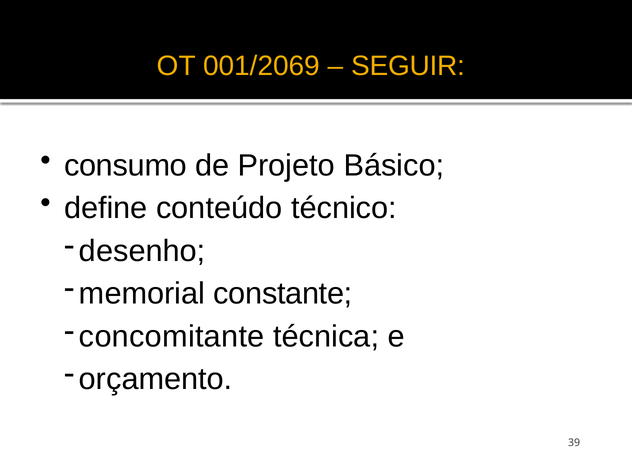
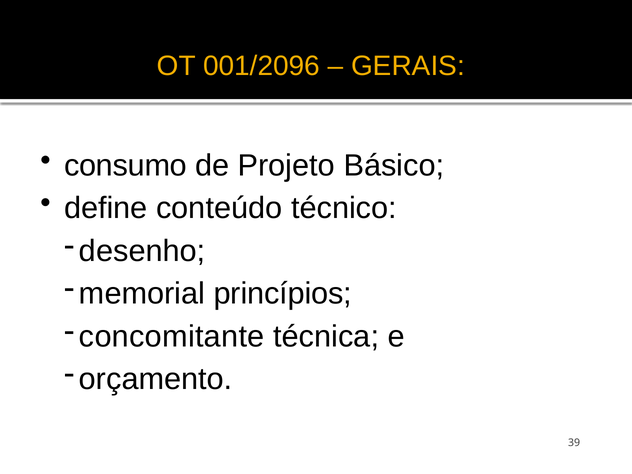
001/2069: 001/2069 -> 001/2096
SEGUIR: SEGUIR -> GERAIS
constante: constante -> princípios
